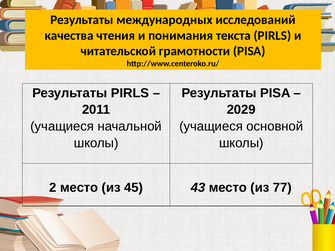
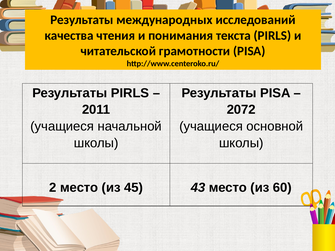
2029: 2029 -> 2072
77: 77 -> 60
